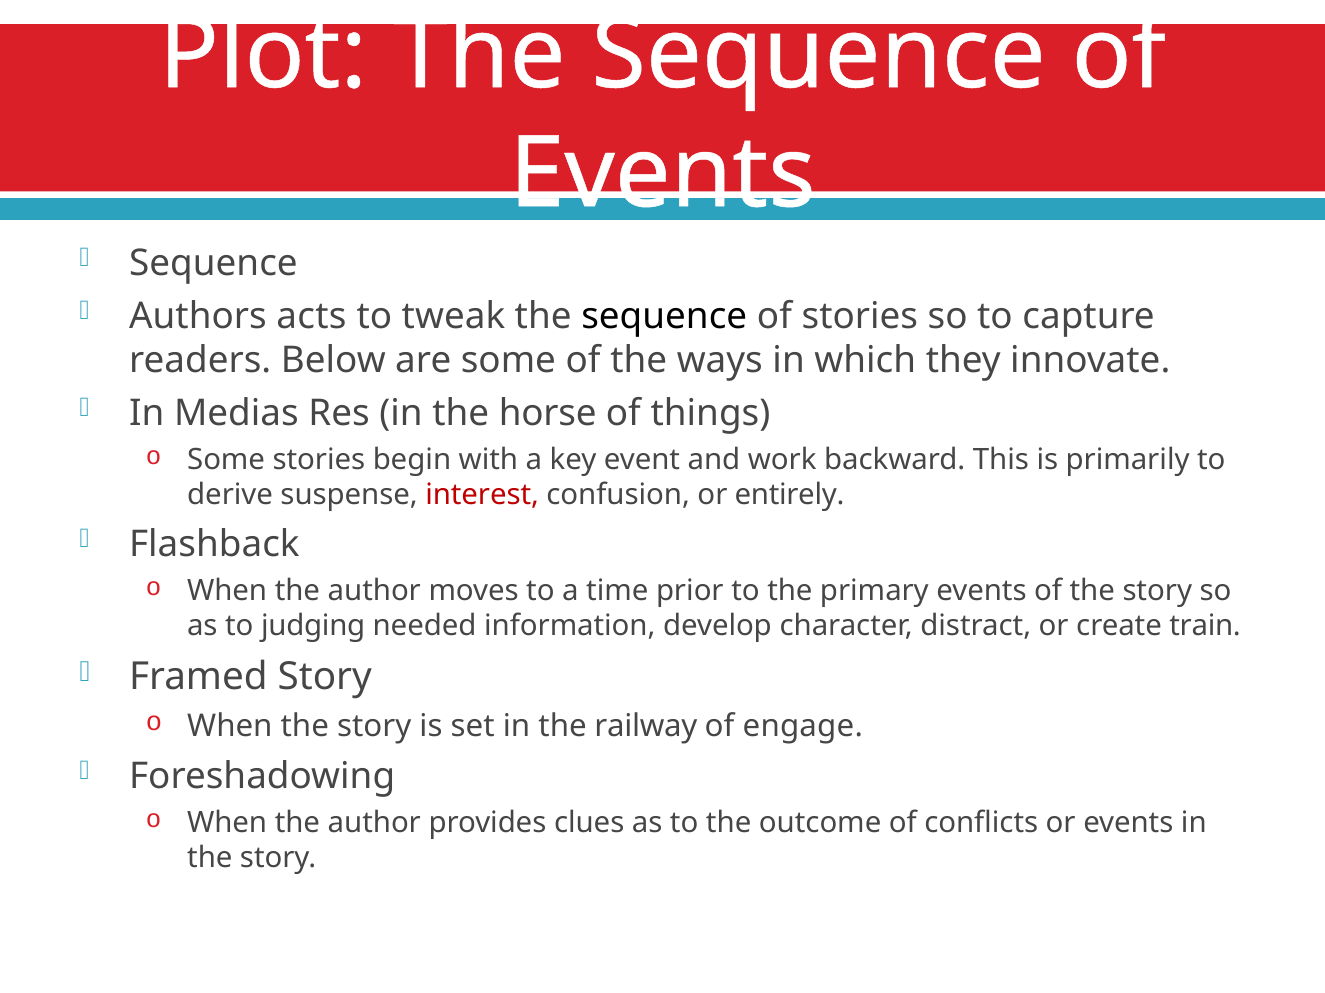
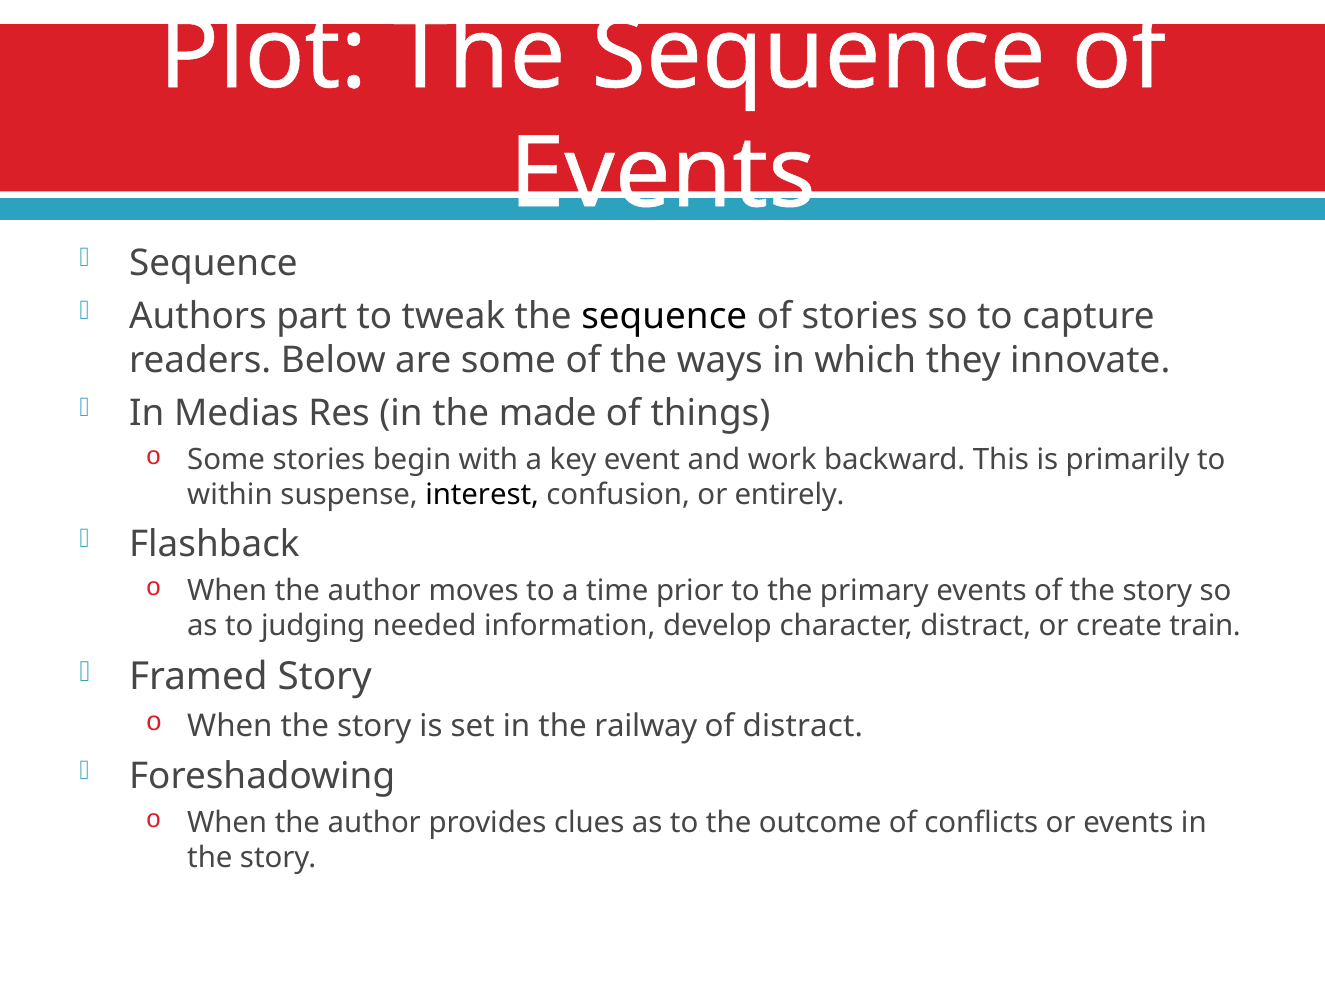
acts: acts -> part
horse: horse -> made
derive: derive -> within
interest colour: red -> black
of engage: engage -> distract
